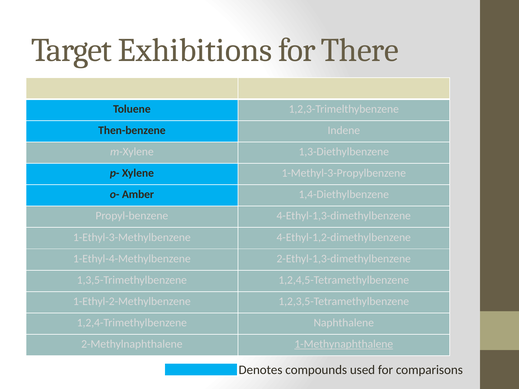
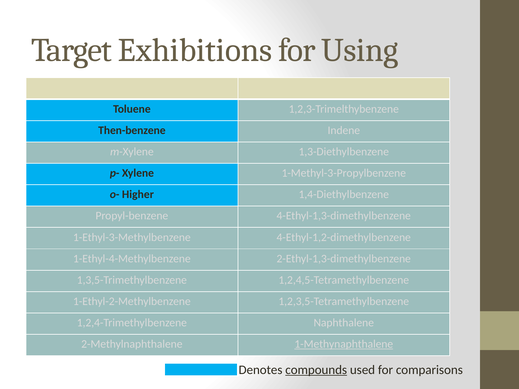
There: There -> Using
Amber: Amber -> Higher
compounds underline: none -> present
